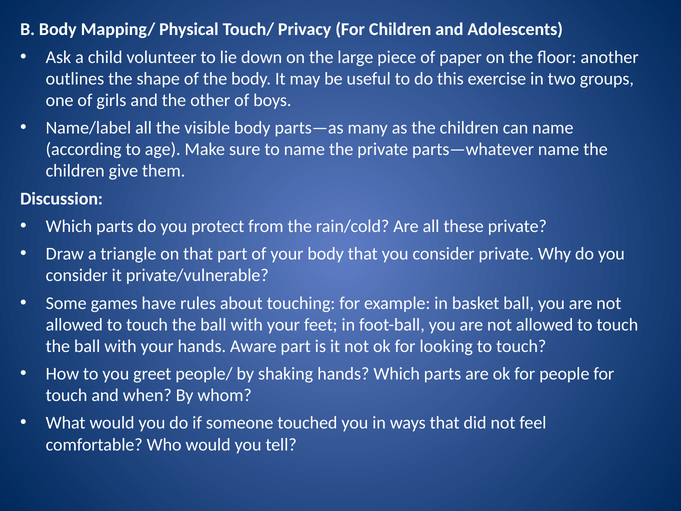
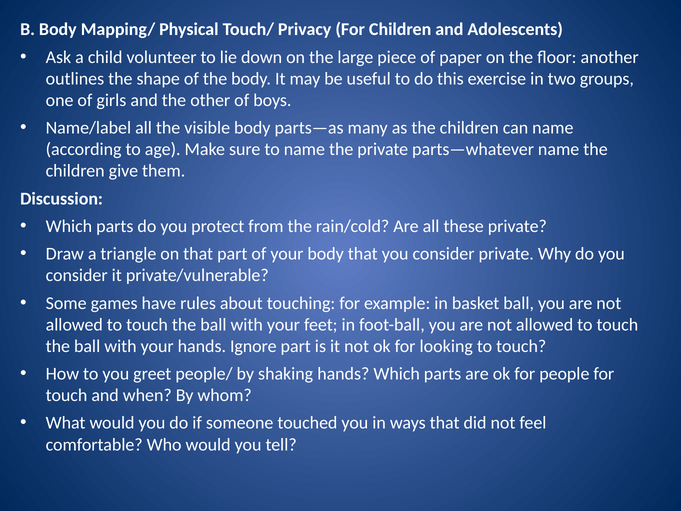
Aware: Aware -> Ignore
